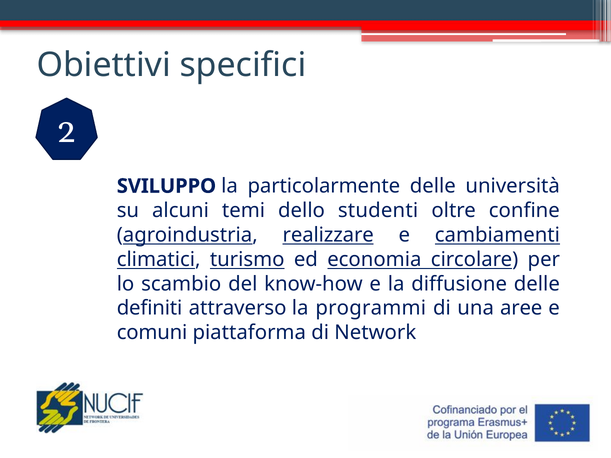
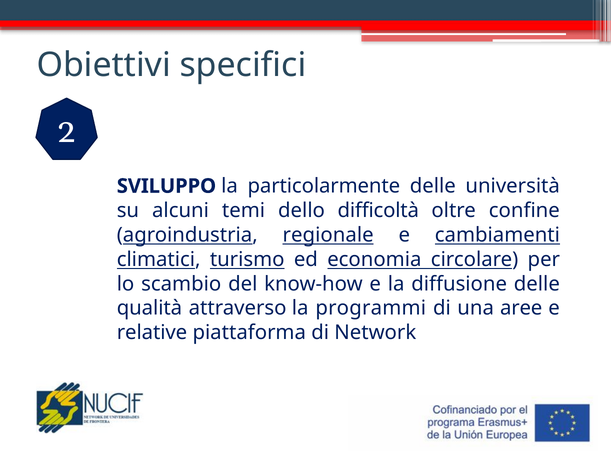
studenti: studenti -> difficoltà
realizzare: realizzare -> regionale
definiti: definiti -> qualità
comuni: comuni -> relative
